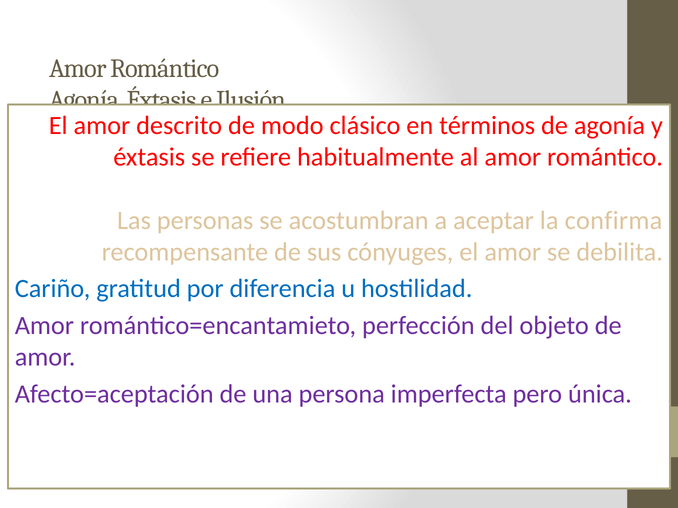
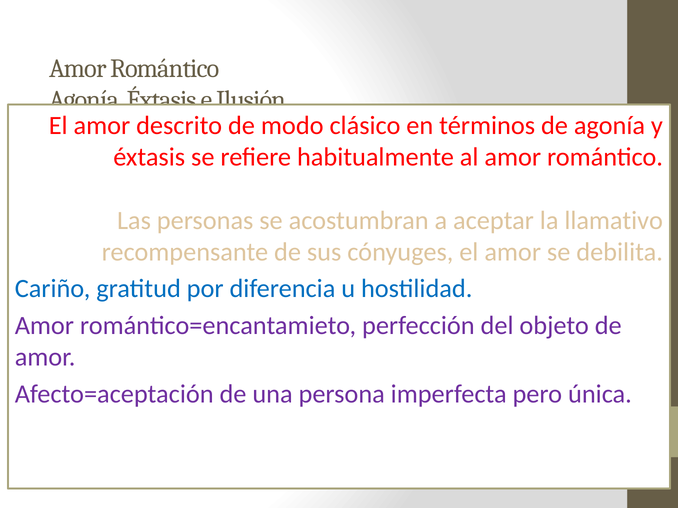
confirma: confirma -> llamativo
